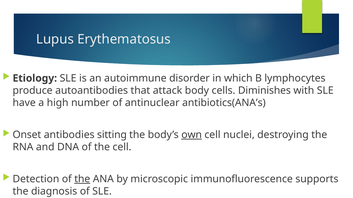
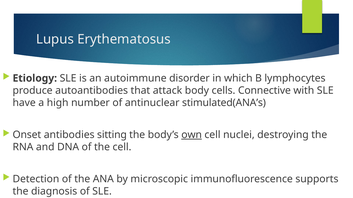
Diminishes: Diminishes -> Connective
antibiotics(ANA’s: antibiotics(ANA’s -> stimulated(ANA’s
the at (82, 179) underline: present -> none
